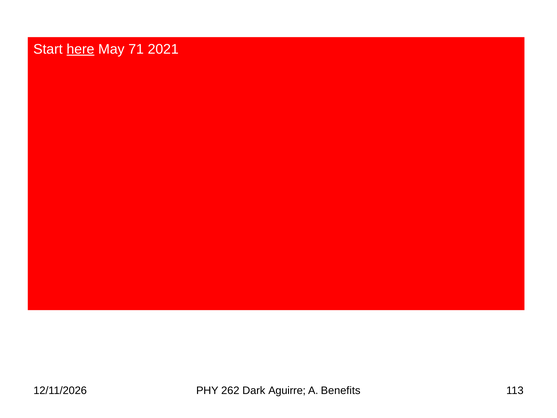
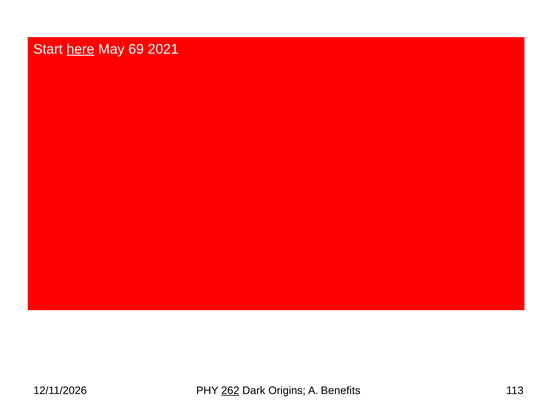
71: 71 -> 69
262 underline: none -> present
Aguirre: Aguirre -> Origins
